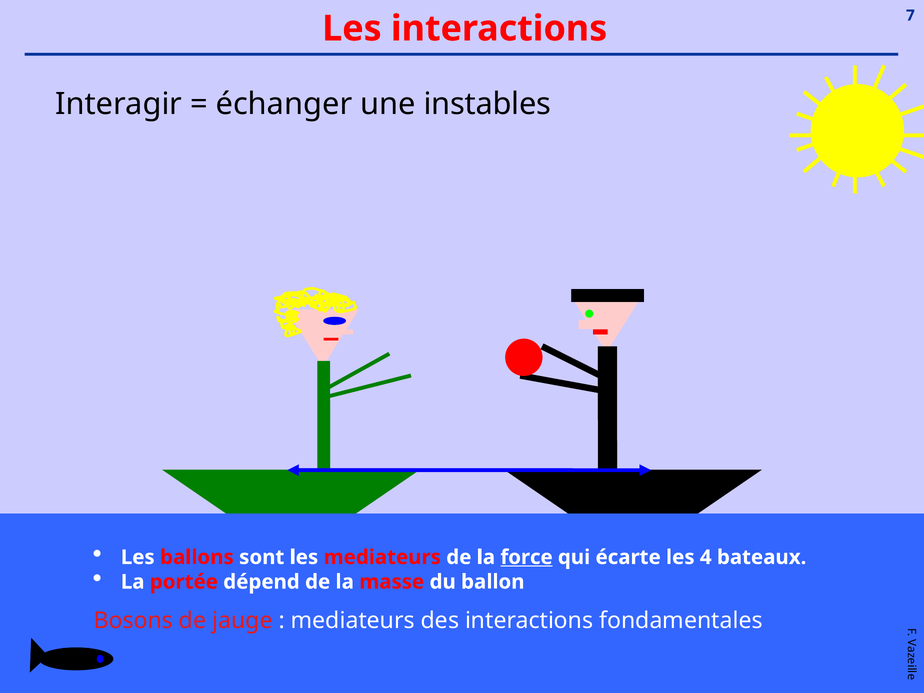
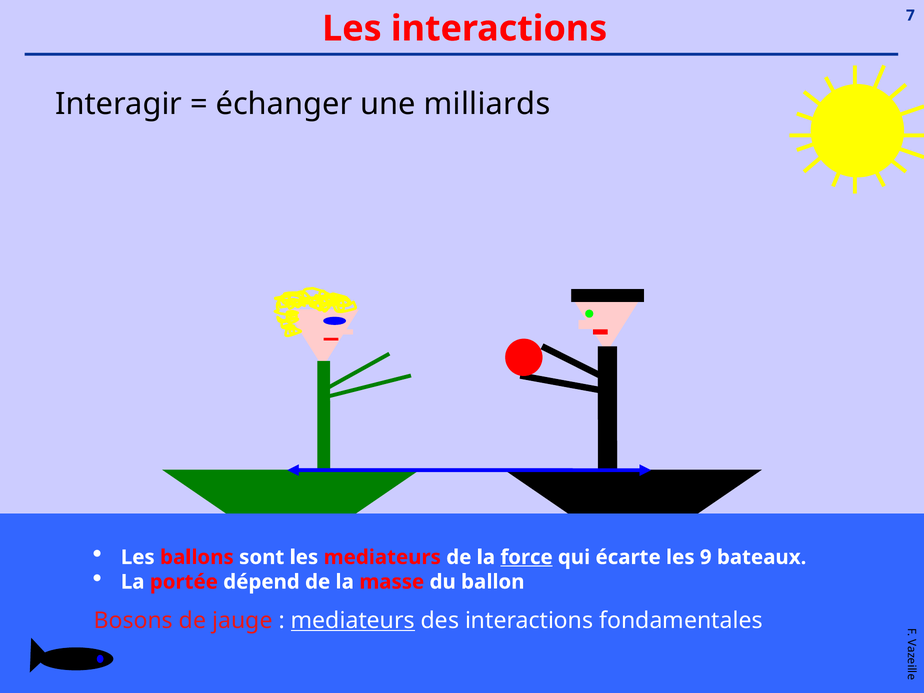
instables: instables -> milliards
4: 4 -> 9
mediateurs at (353, 621) underline: none -> present
